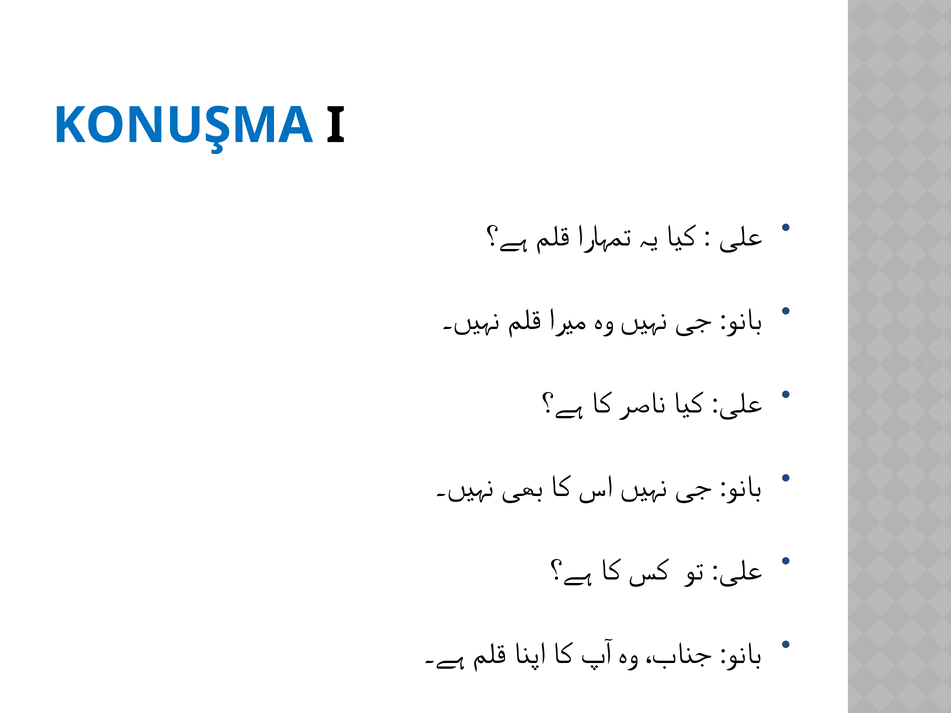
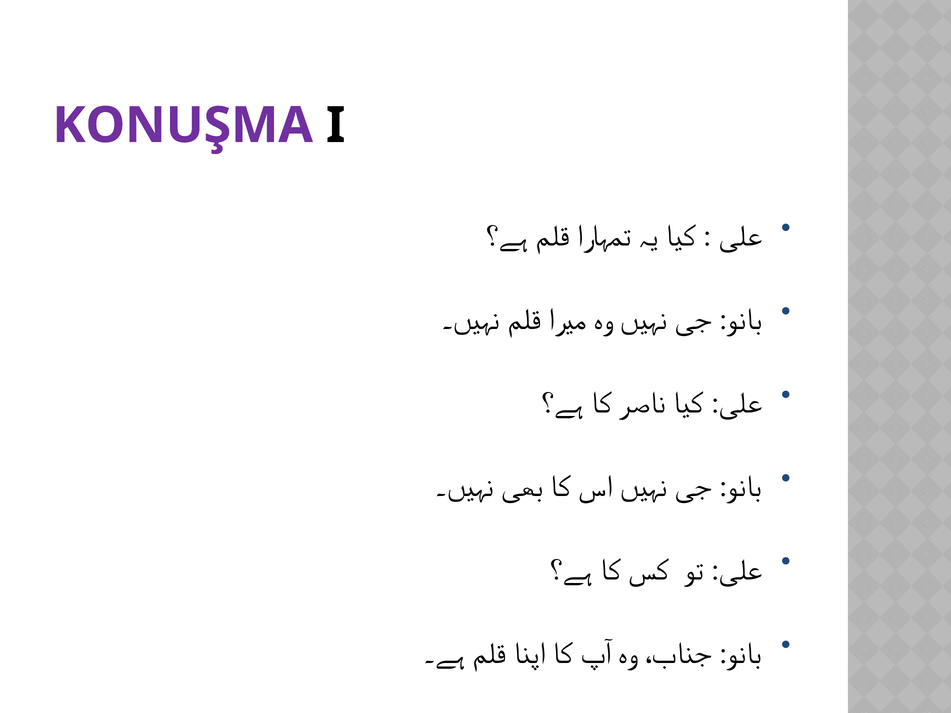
KONUŞMA colour: blue -> purple
